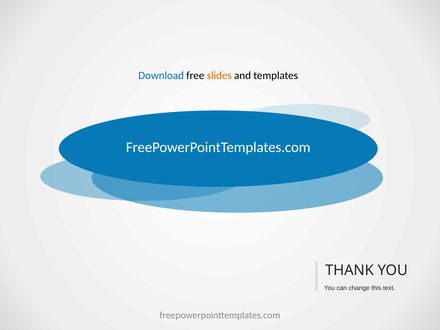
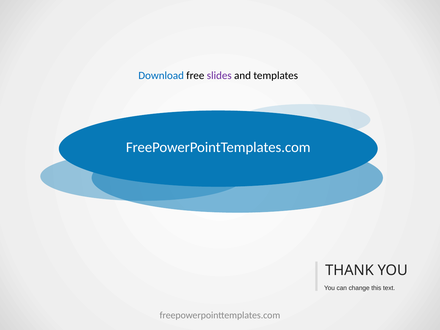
slides colour: orange -> purple
